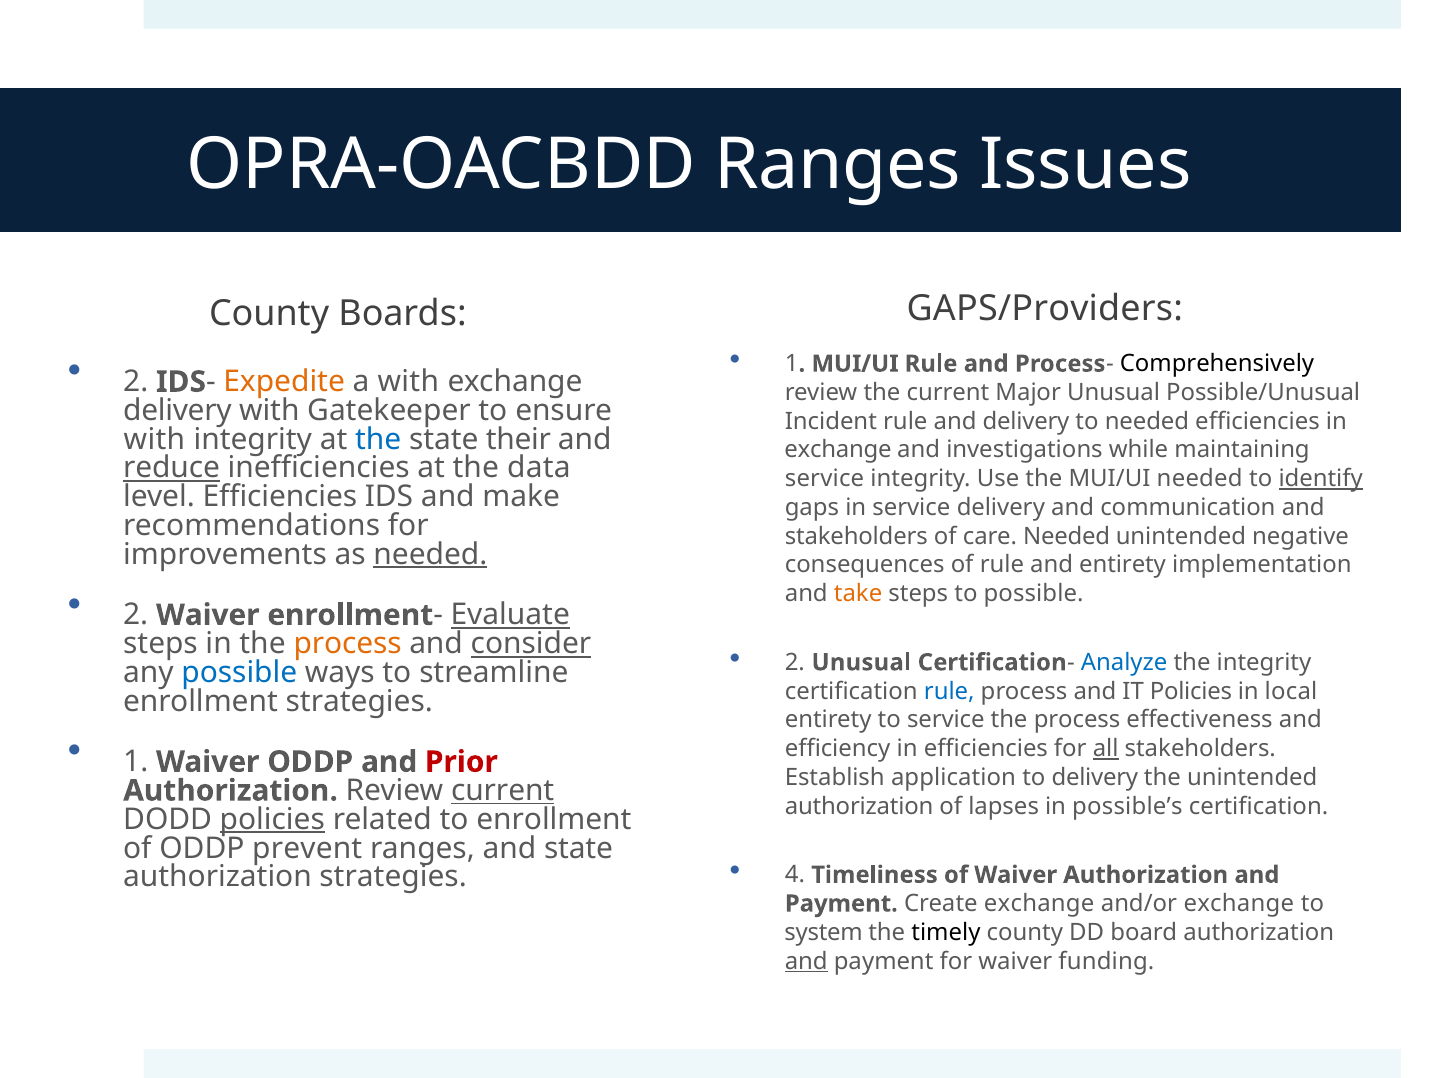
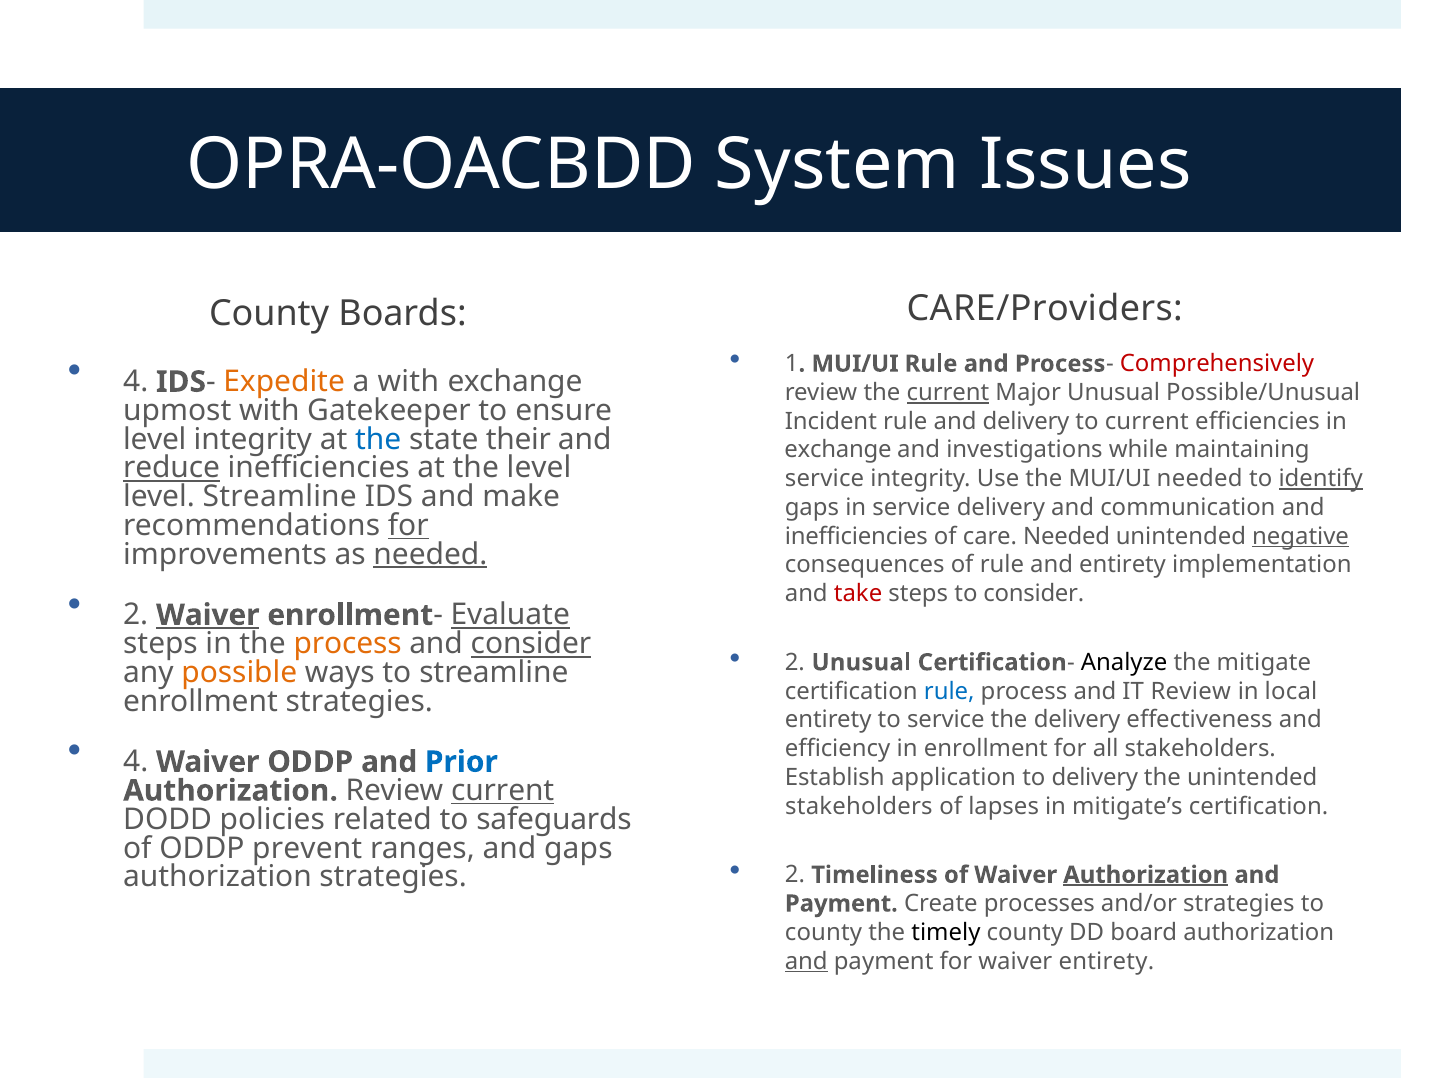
OPRA-OACBDD Ranges: Ranges -> System
GAPS/Providers: GAPS/Providers -> CARE/Providers
Comprehensively colour: black -> red
2 at (136, 382): 2 -> 4
current at (948, 392) underline: none -> present
delivery at (177, 411): delivery -> upmost
to needed: needed -> current
with at (154, 439): with -> level
the data: data -> level
level Efficiencies: Efficiencies -> Streamline
for at (408, 525) underline: none -> present
stakeholders at (856, 536): stakeholders -> inefficiencies
negative underline: none -> present
take colour: orange -> red
to possible: possible -> consider
Waiver at (208, 615) underline: none -> present
Analyze colour: blue -> black
the integrity: integrity -> mitigate
possible at (239, 672) colour: blue -> orange
IT Policies: Policies -> Review
process at (1077, 720): process -> delivery
1 at (136, 762): 1 -> 4
Prior colour: red -> blue
in efficiencies: efficiencies -> enrollment
all underline: present -> none
authorization at (859, 806): authorization -> stakeholders
possible’s: possible’s -> mitigate’s
policies at (272, 819) underline: present -> none
to enrollment: enrollment -> safeguards
and state: state -> gaps
4 at (795, 875): 4 -> 2
Authorization at (1146, 875) underline: none -> present
Create exchange: exchange -> processes
and/or exchange: exchange -> strategies
system at (824, 932): system -> county
waiver funding: funding -> entirety
